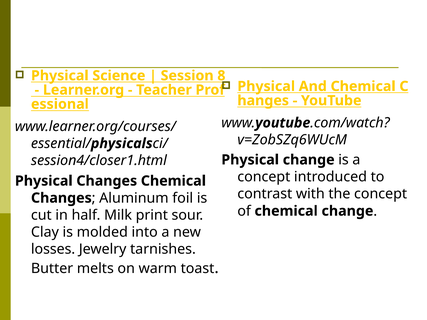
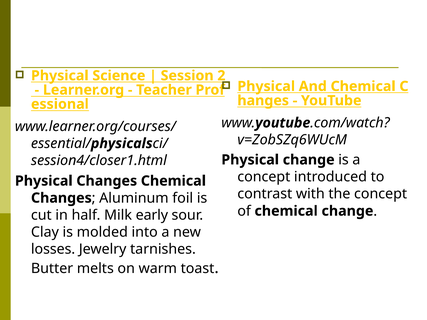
8: 8 -> 2
print: print -> early
